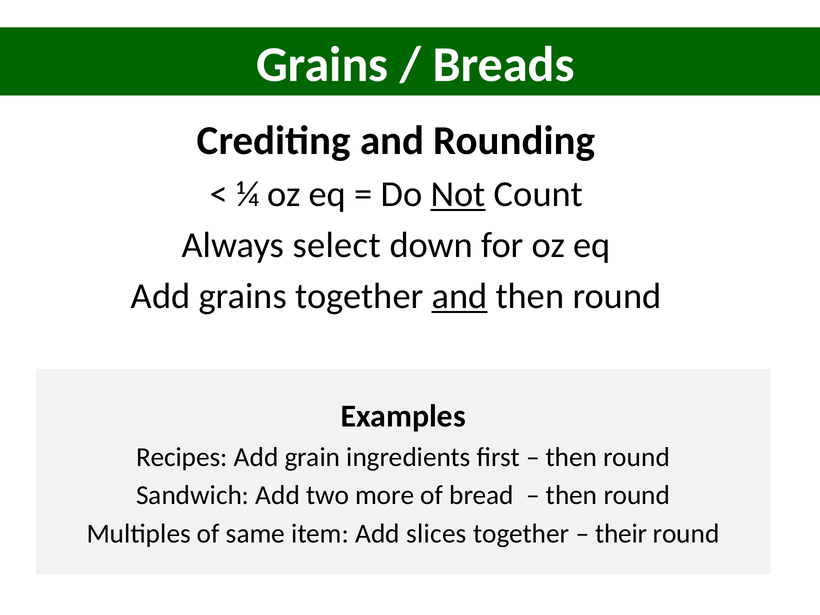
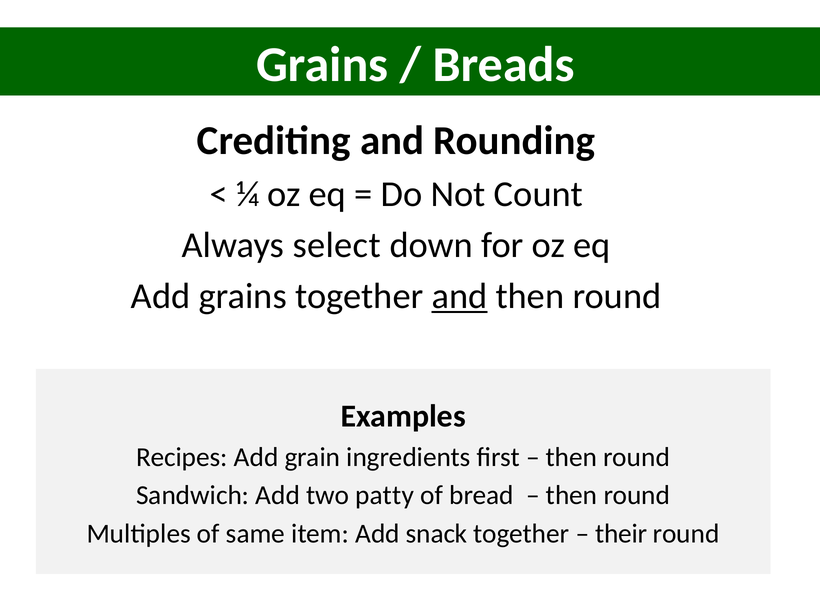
Not underline: present -> none
more: more -> patty
slices: slices -> snack
